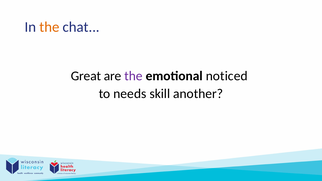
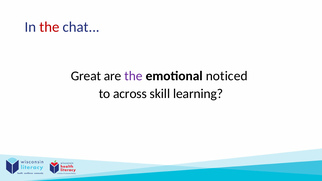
the at (49, 27) colour: orange -> red
needs: needs -> across
another: another -> learning
